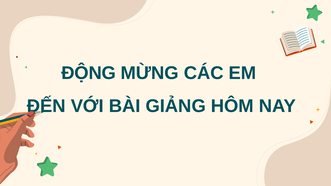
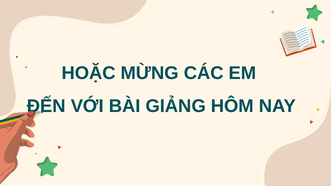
ĐỘNG: ĐỘNG -> HOẶC
